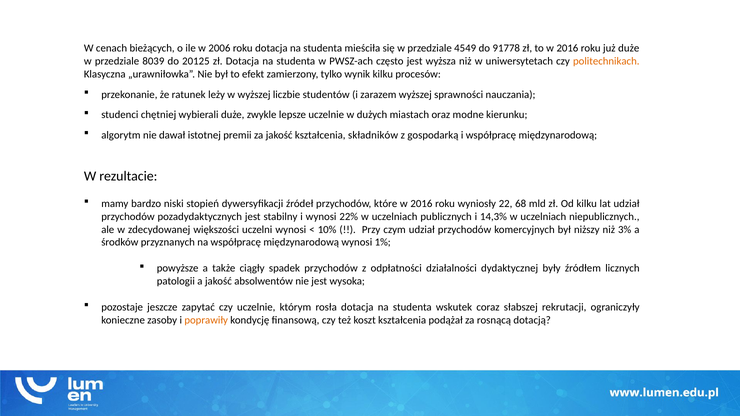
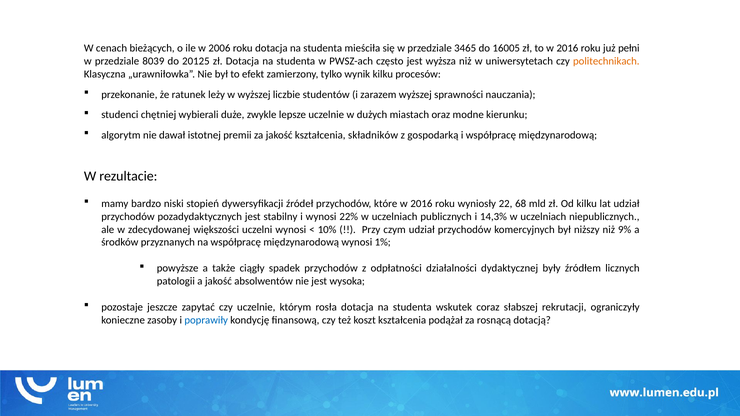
4549: 4549 -> 3465
91778: 91778 -> 16005
już duże: duże -> pełni
3%: 3% -> 9%
poprawiły colour: orange -> blue
